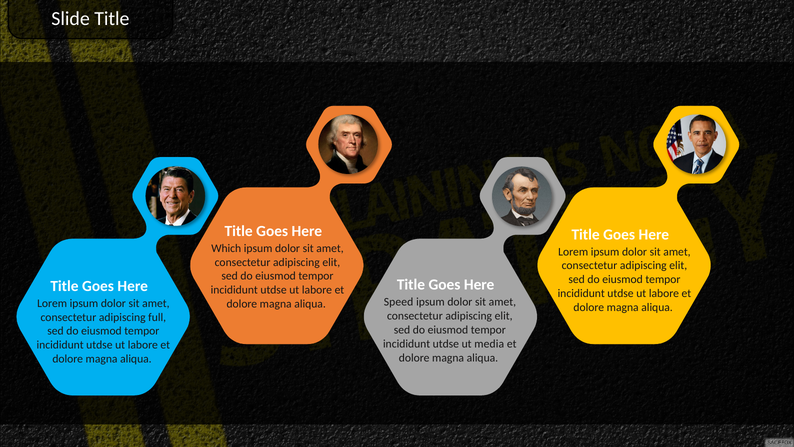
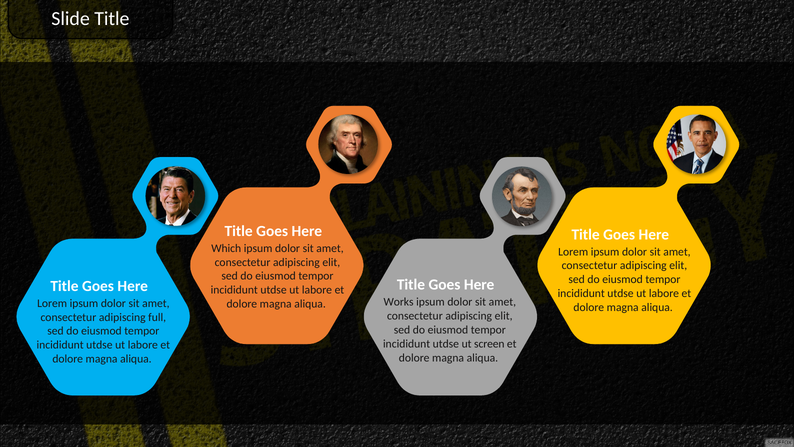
Speed: Speed -> Works
media: media -> screen
